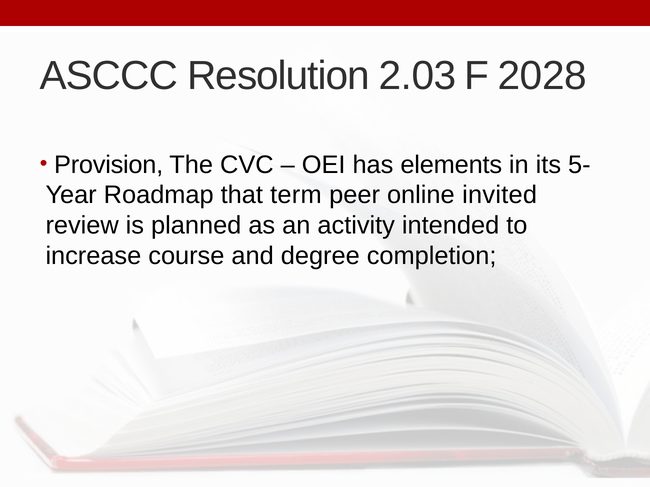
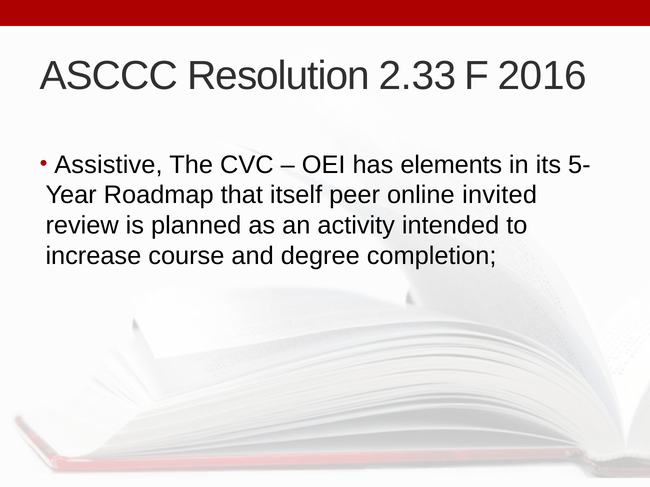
2.03: 2.03 -> 2.33
2028: 2028 -> 2016
Provision: Provision -> Assistive
term: term -> itself
